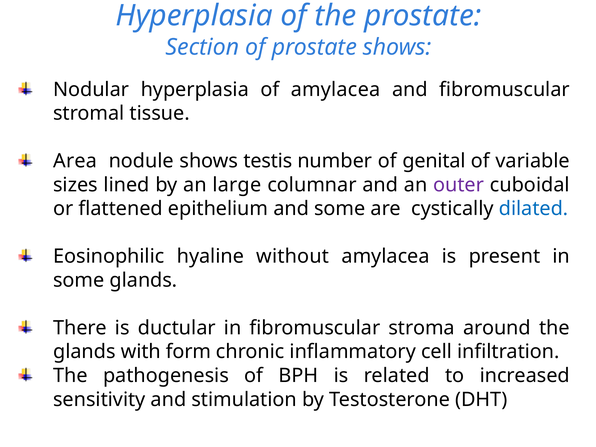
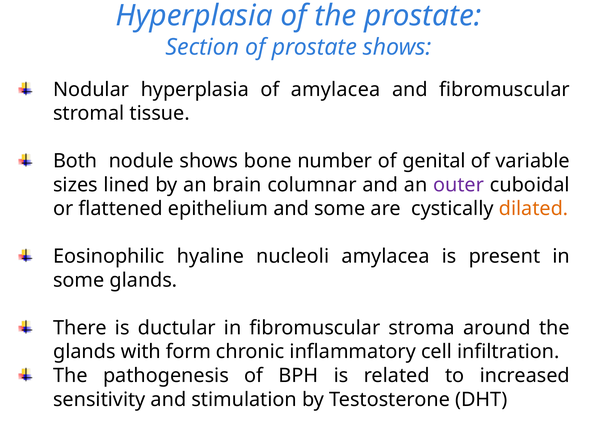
Area: Area -> Both
testis: testis -> bone
large: large -> brain
dilated colour: blue -> orange
without: without -> nucleoli
